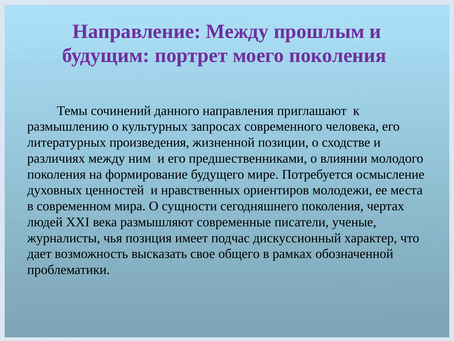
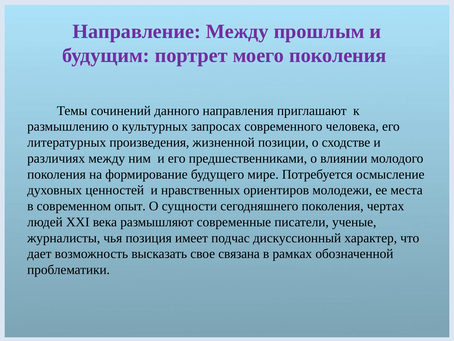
мира: мира -> опыт
общего: общего -> связана
